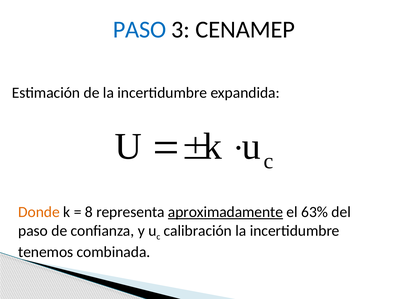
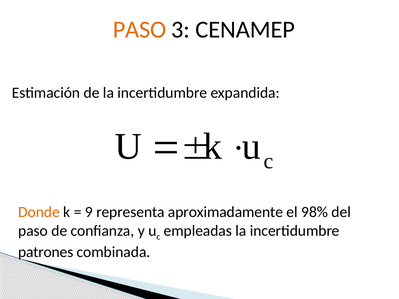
PASO at (140, 30) colour: blue -> orange
8: 8 -> 9
aproximadamente underline: present -> none
63%: 63% -> 98%
calibración: calibración -> empleadas
tenemos: tenemos -> patrones
